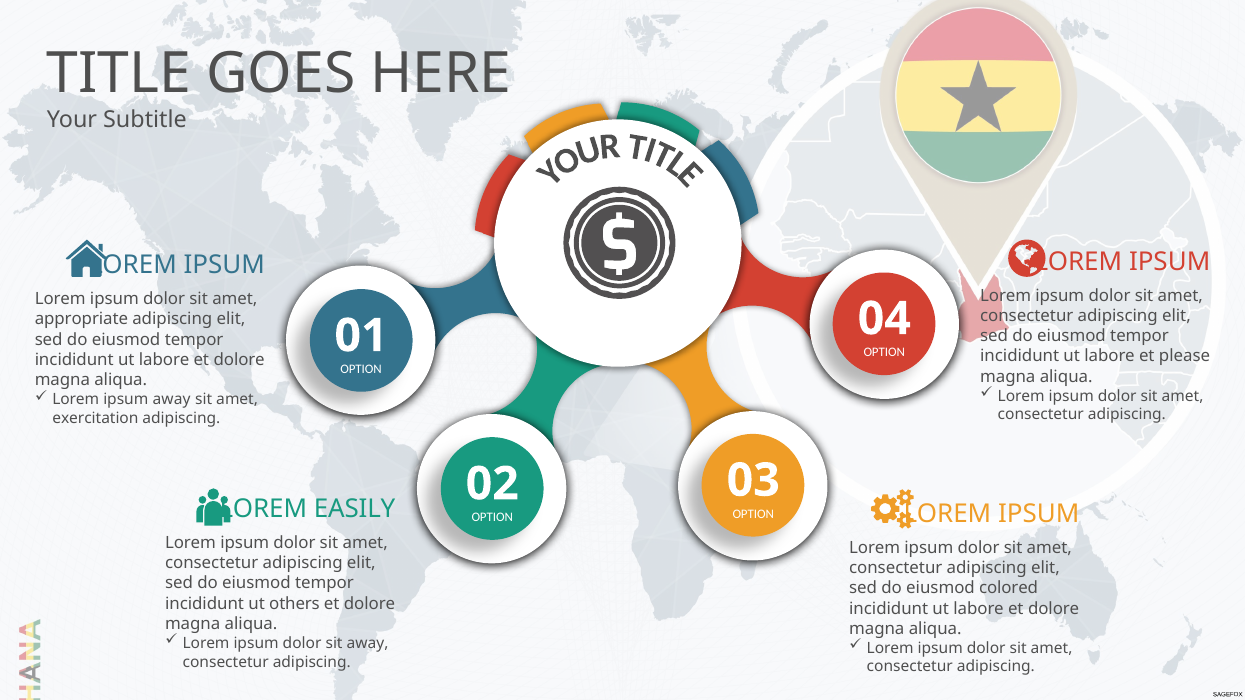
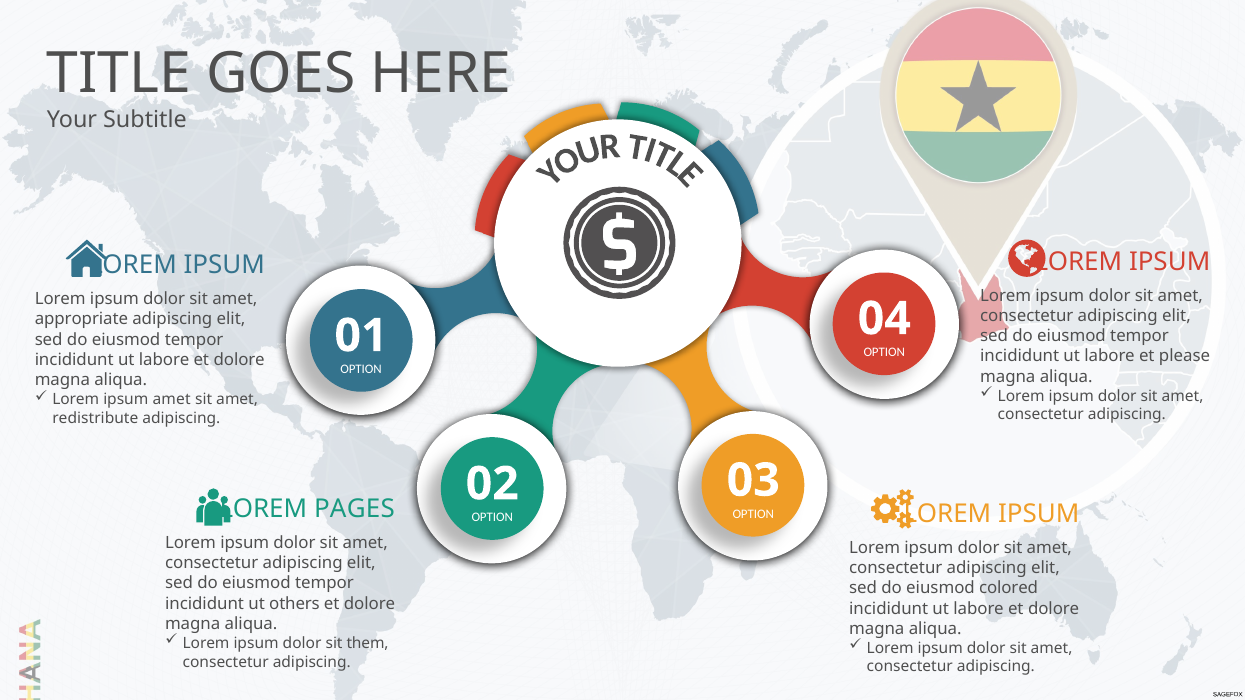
ipsum away: away -> amet
exercitation: exercitation -> redistribute
EASILY: EASILY -> PAGES
sit away: away -> them
